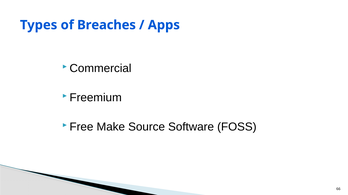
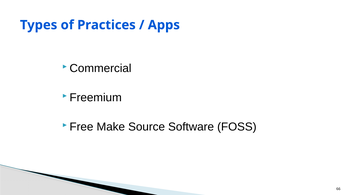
Breaches: Breaches -> Practices
